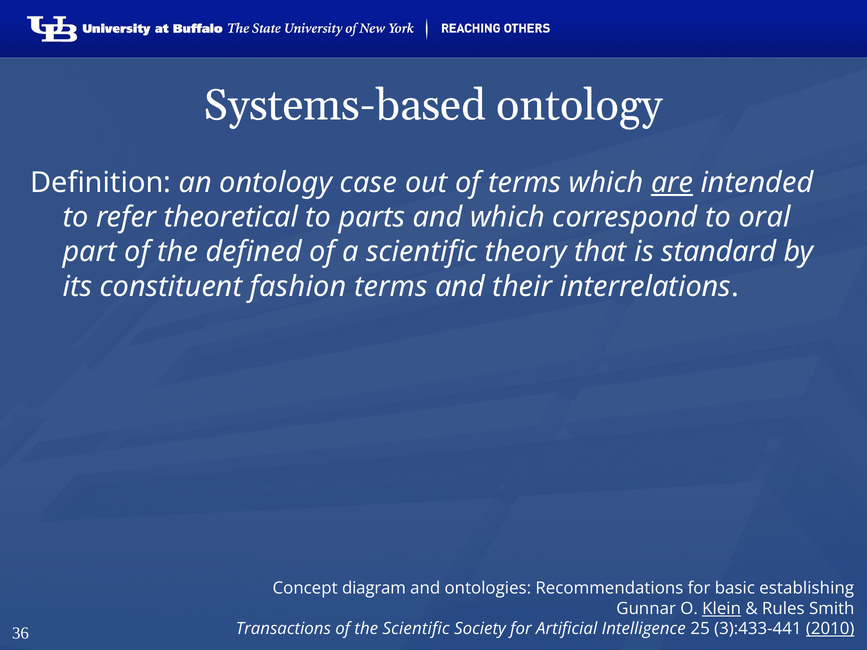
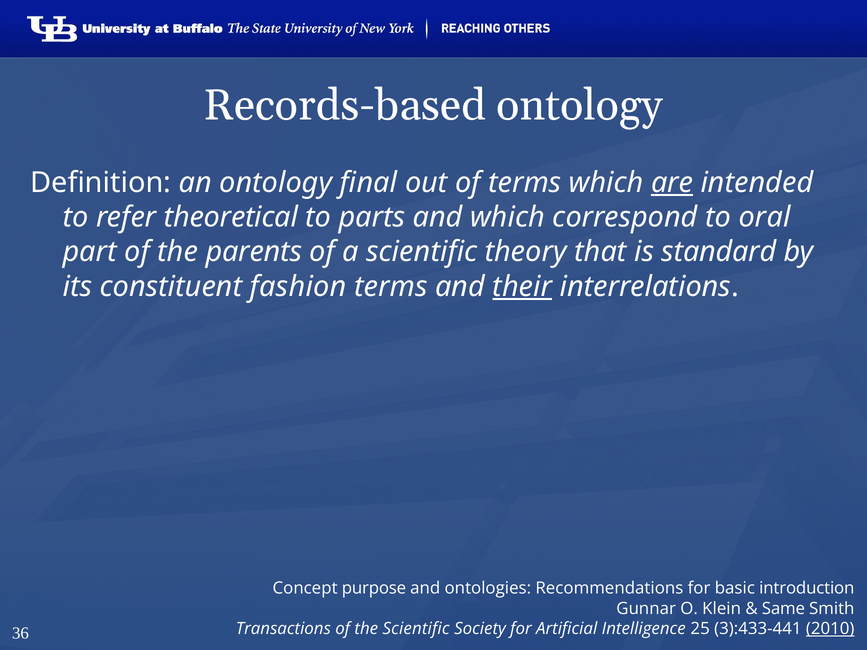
Systems-based: Systems-based -> Records-based
case: case -> final
defined: defined -> parents
their underline: none -> present
diagram: diagram -> purpose
establishing: establishing -> introduction
Klein underline: present -> none
Rules: Rules -> Same
